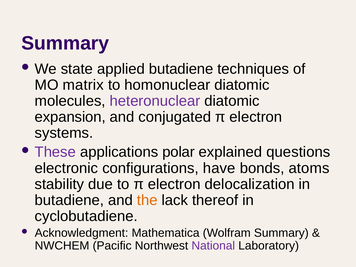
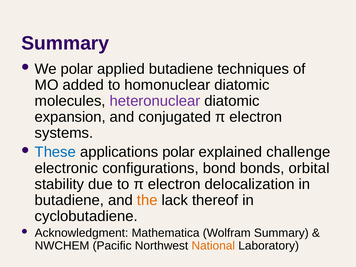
We state: state -> polar
matrix: matrix -> added
These colour: purple -> blue
questions: questions -> challenge
have: have -> bond
atoms: atoms -> orbital
National colour: purple -> orange
